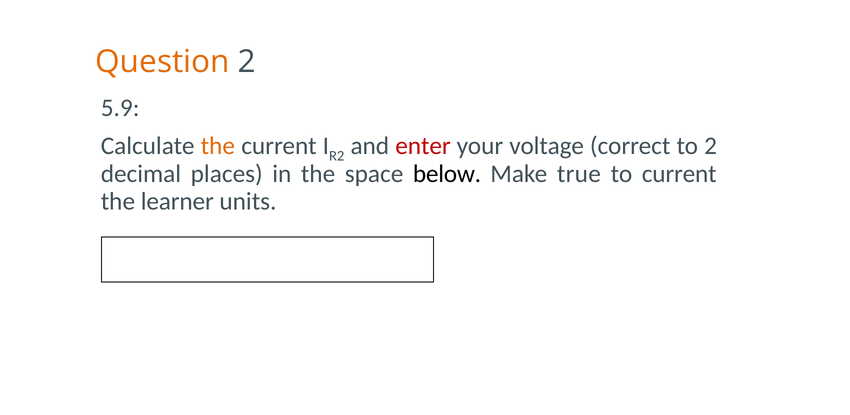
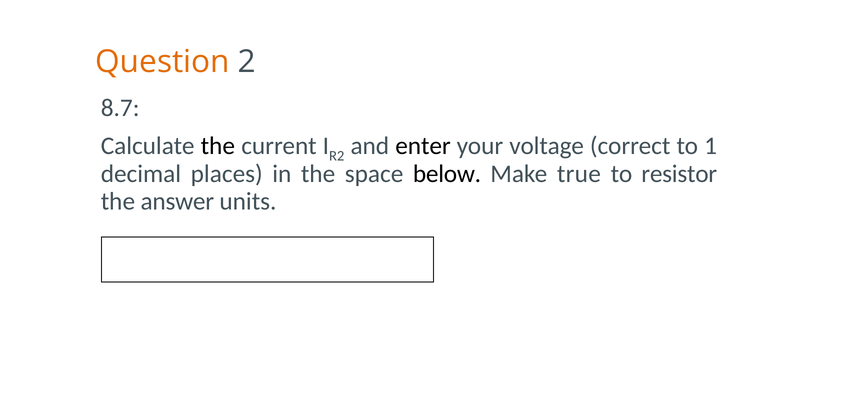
5.9: 5.9 -> 8.7
the at (218, 146) colour: orange -> black
enter colour: red -> black
to 2: 2 -> 1
to current: current -> resistor
learner: learner -> answer
